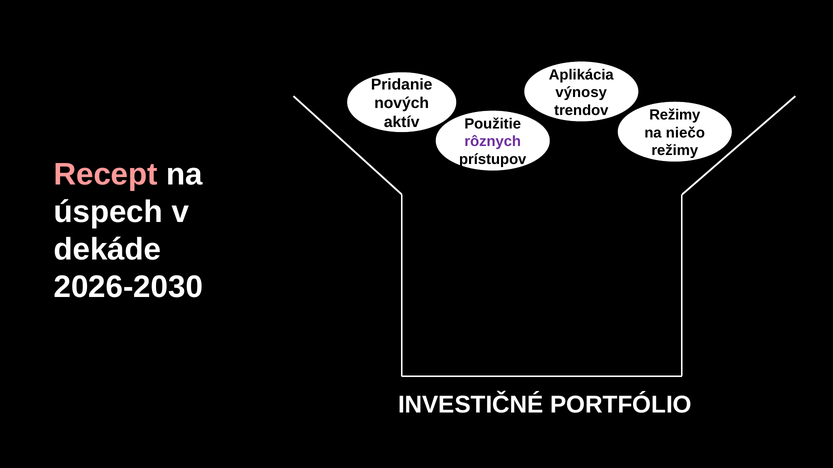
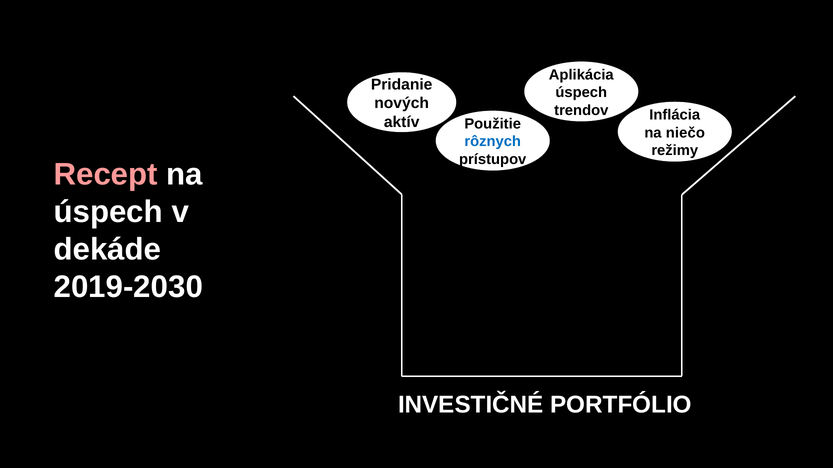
výnosy at (581, 93): výnosy -> úspech
trendov Režimy: Režimy -> Inflácia
rôznych colour: purple -> blue
2026-2030: 2026-2030 -> 2019-2030
